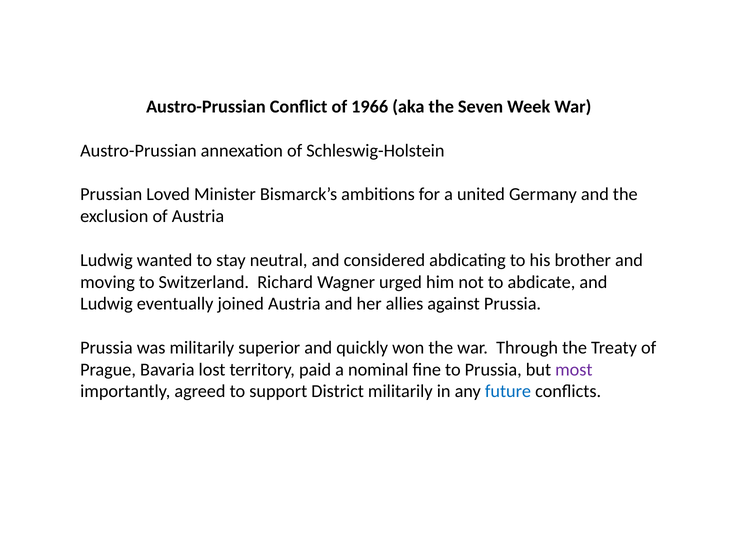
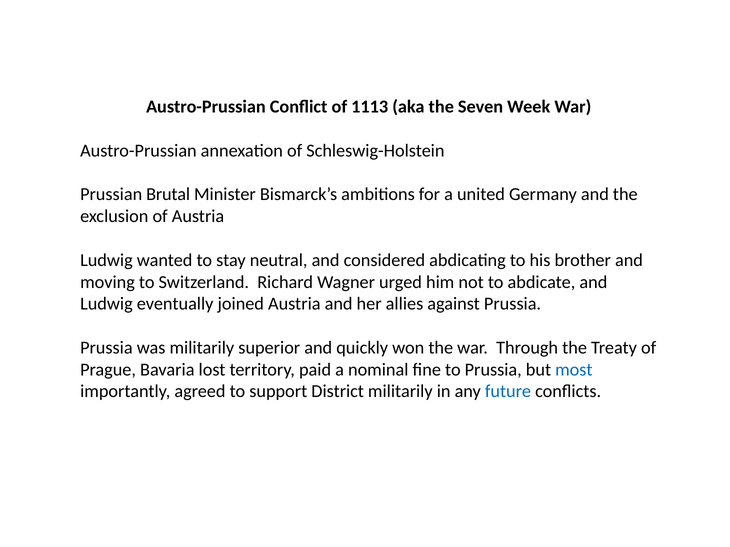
1966: 1966 -> 1113
Loved: Loved -> Brutal
most colour: purple -> blue
